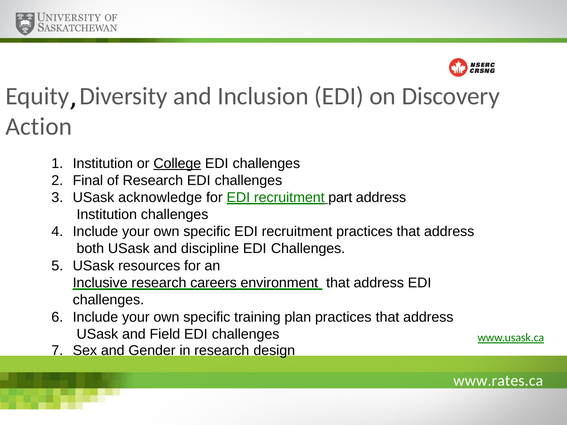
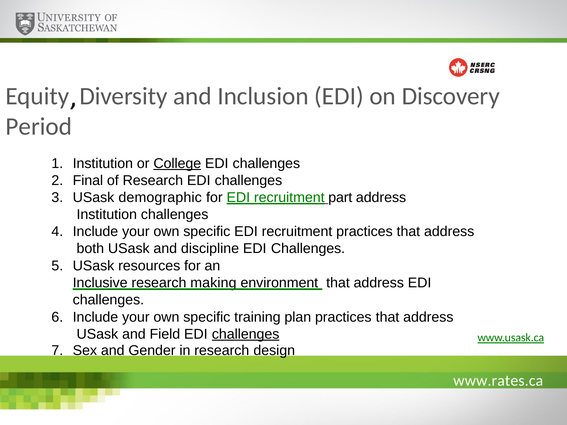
Action: Action -> Period
acknowledge: acknowledge -> demographic
careers: careers -> making
challenges at (246, 334) underline: none -> present
